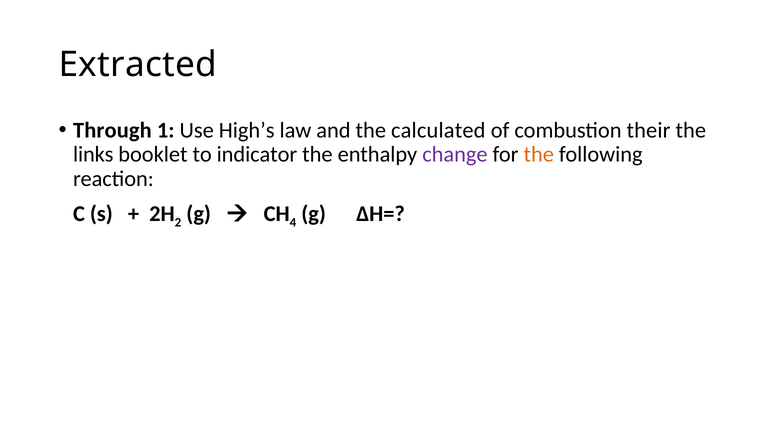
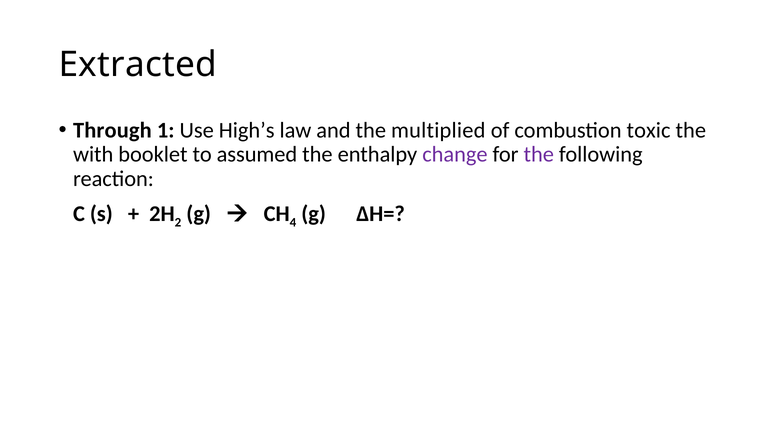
calculated: calculated -> multiplied
their: their -> toxic
links: links -> with
indicator: indicator -> assumed
the at (539, 154) colour: orange -> purple
